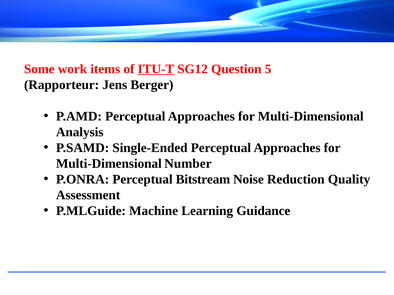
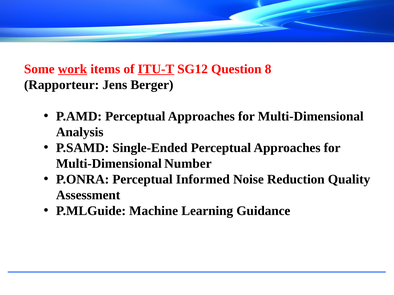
work underline: none -> present
5: 5 -> 8
Bitstream: Bitstream -> Informed
